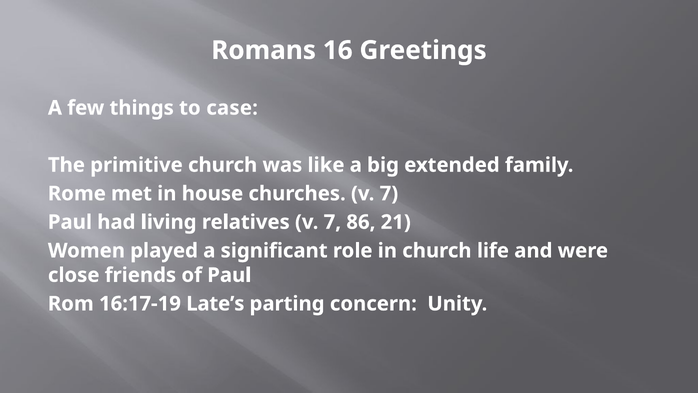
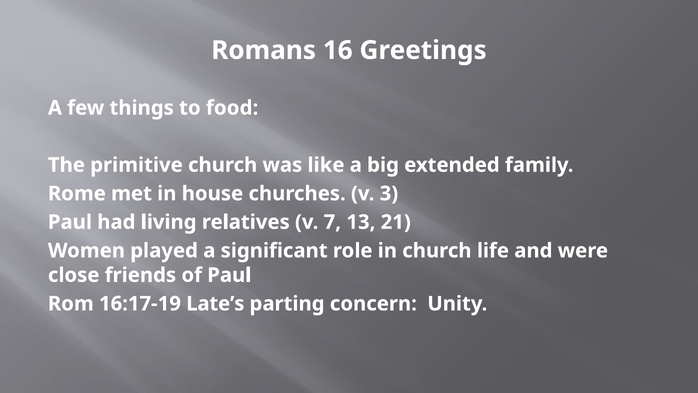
case: case -> food
churches v 7: 7 -> 3
86: 86 -> 13
